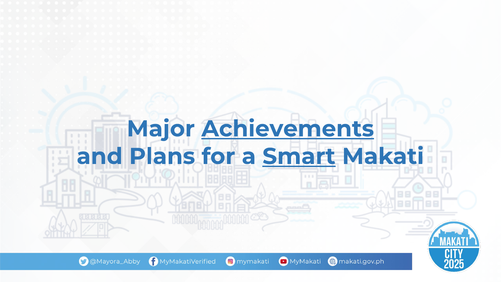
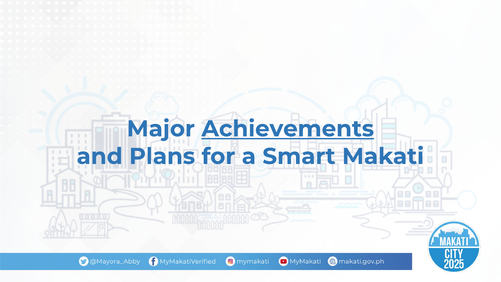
Smart underline: present -> none
